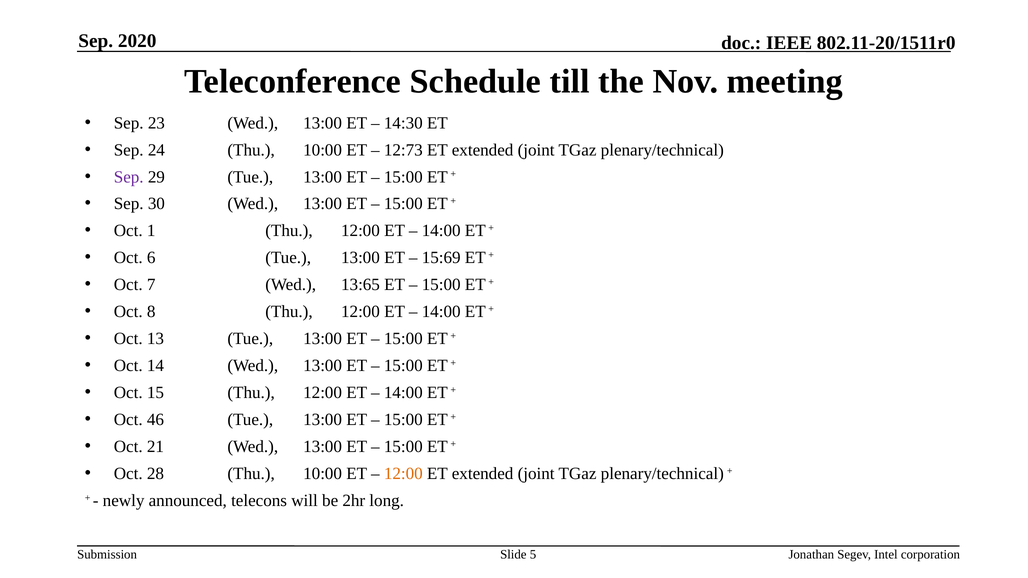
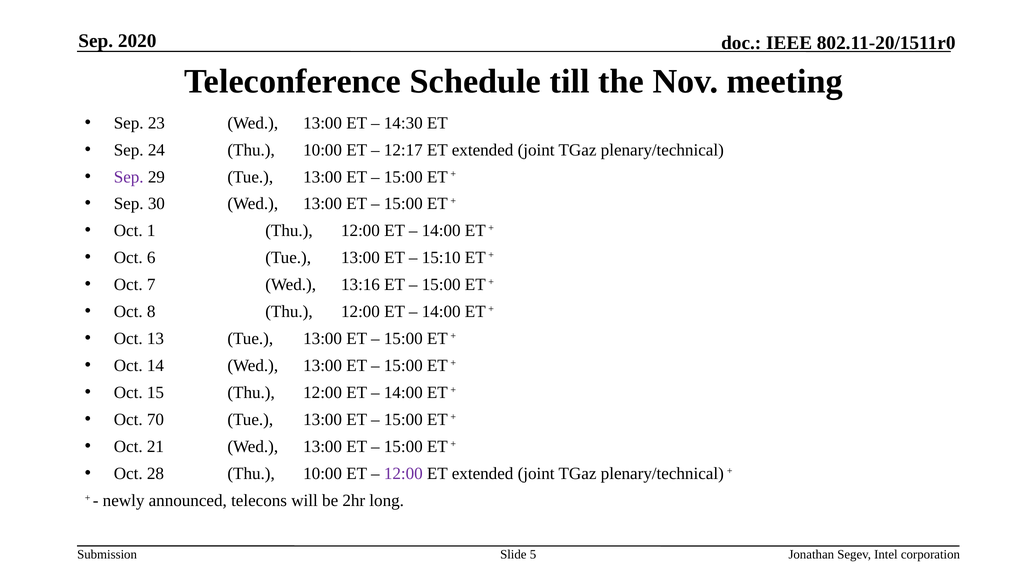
12:73: 12:73 -> 12:17
15:69: 15:69 -> 15:10
13:65: 13:65 -> 13:16
46: 46 -> 70
12:00 at (403, 474) colour: orange -> purple
